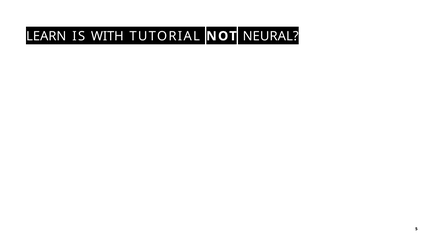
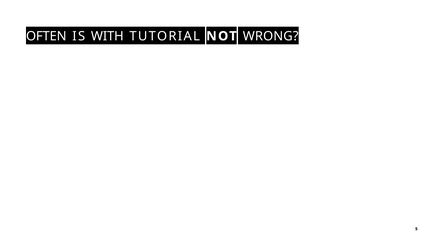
LEARN: LEARN -> OFTEN
NEURAL: NEURAL -> WRONG
